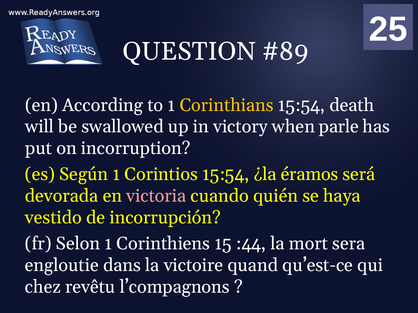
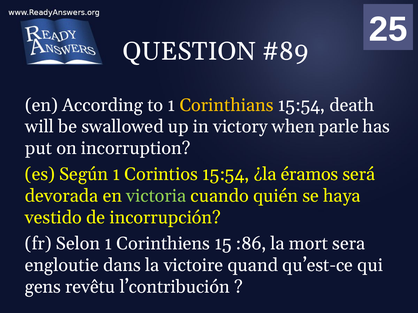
victoria colour: pink -> light green
:44: :44 -> :86
chez: chez -> gens
l’compagnons: l’compagnons -> l’contribución
